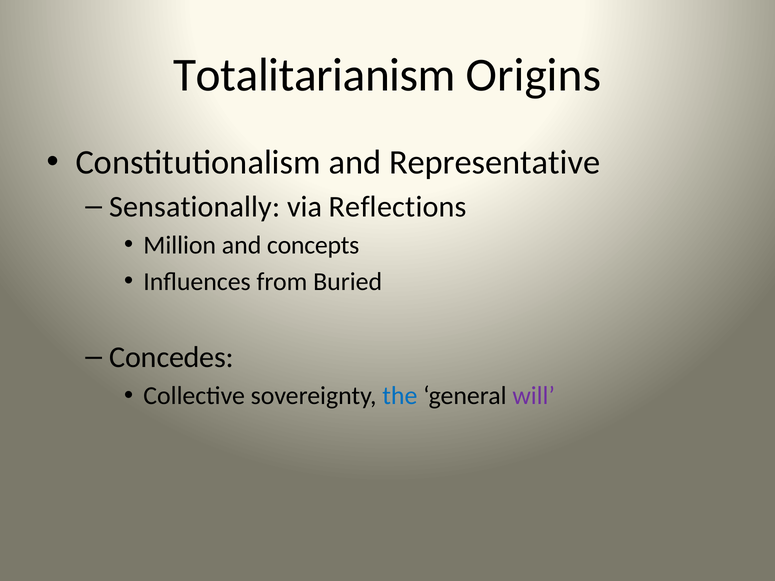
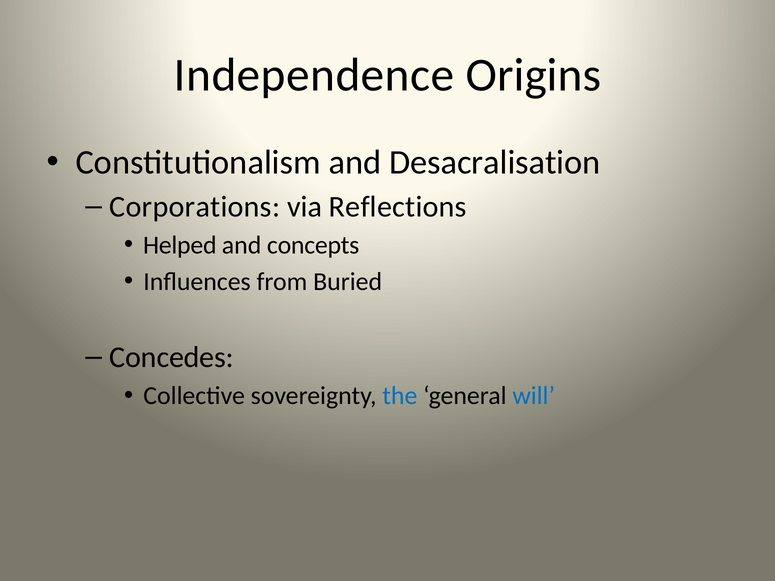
Totalitarianism: Totalitarianism -> Independence
Representative: Representative -> Desacralisation
Sensationally: Sensationally -> Corporations
Million: Million -> Helped
will colour: purple -> blue
